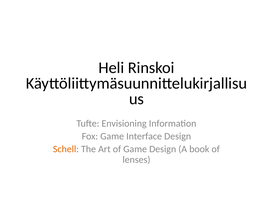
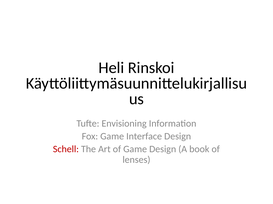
Schell colour: orange -> red
